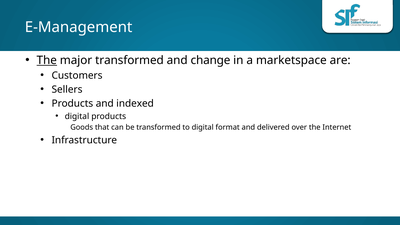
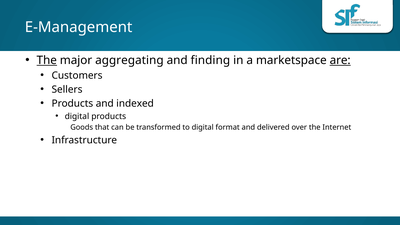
major transformed: transformed -> aggregating
change: change -> finding
are underline: none -> present
